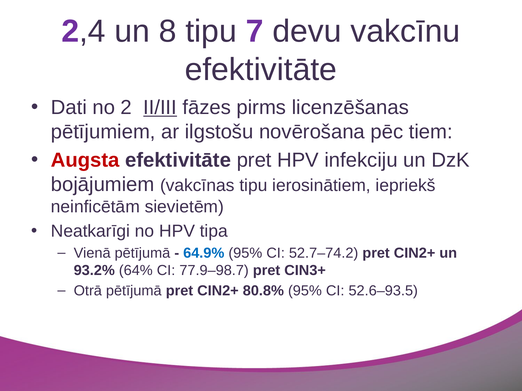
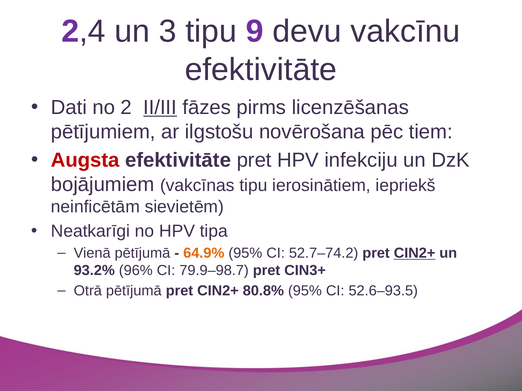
8: 8 -> 3
7: 7 -> 9
64.9% colour: blue -> orange
CIN2+ at (415, 253) underline: none -> present
64%: 64% -> 96%
77.9–98.7: 77.9–98.7 -> 79.9–98.7
